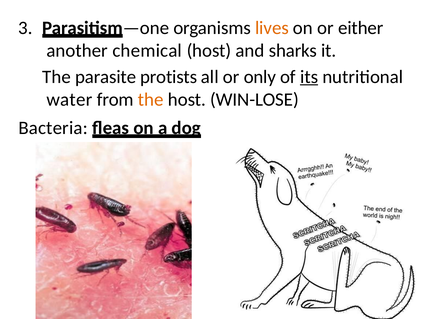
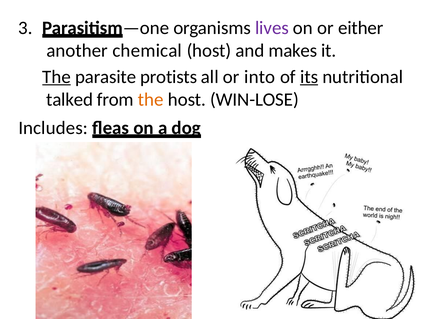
lives colour: orange -> purple
sharks: sharks -> makes
The at (57, 77) underline: none -> present
only: only -> into
water: water -> talked
Bacteria: Bacteria -> Includes
